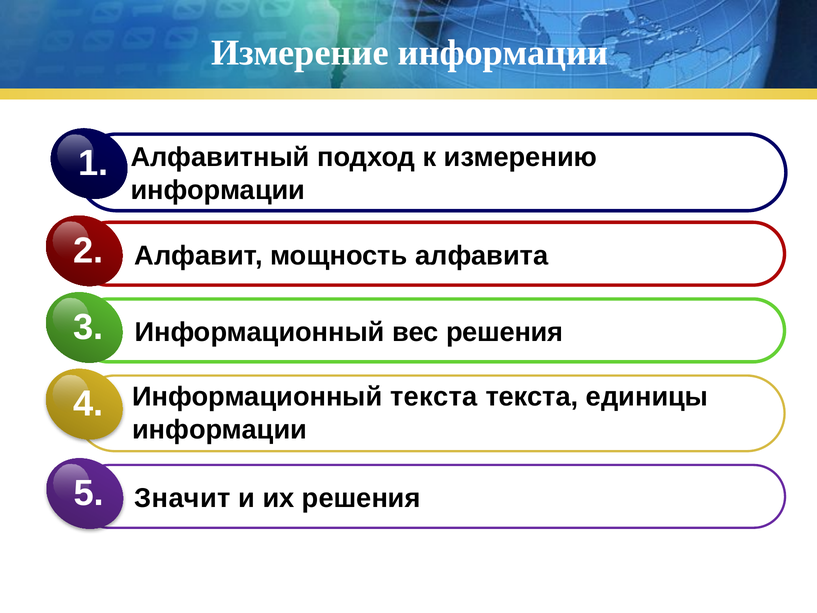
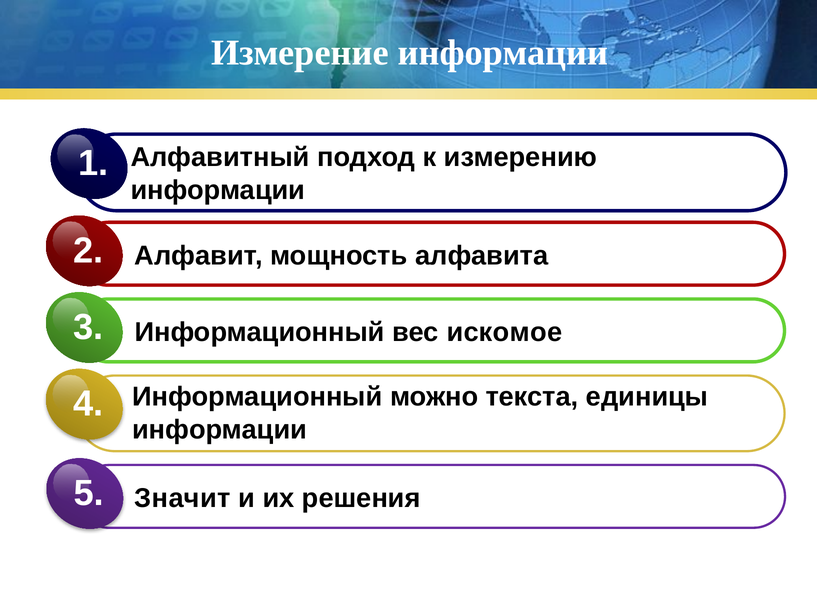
вес решения: решения -> искомое
текста at (434, 397): текста -> можно
